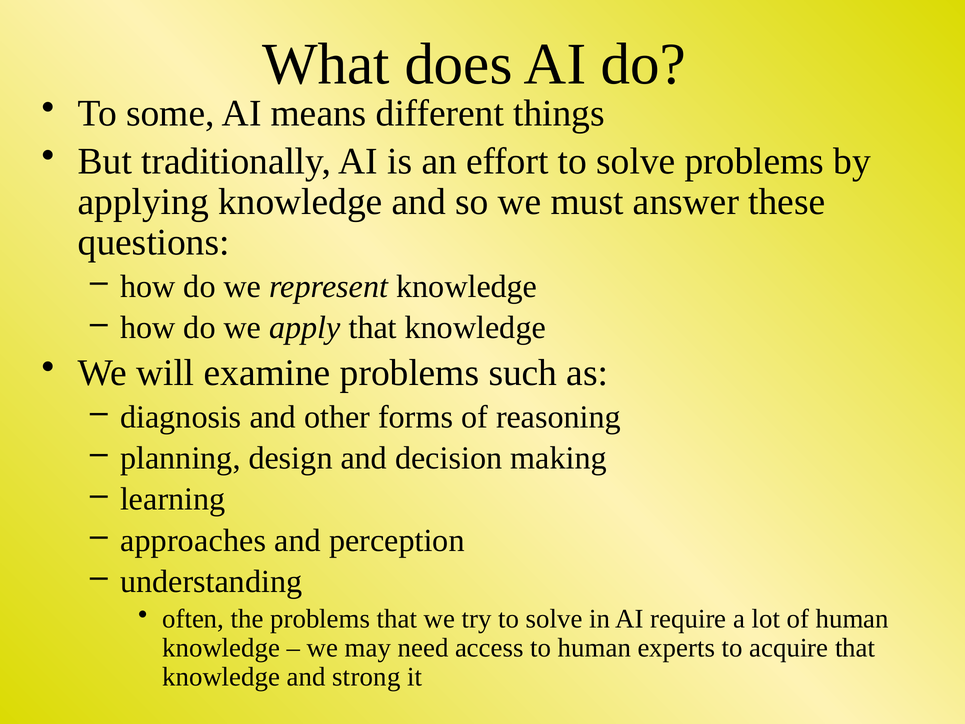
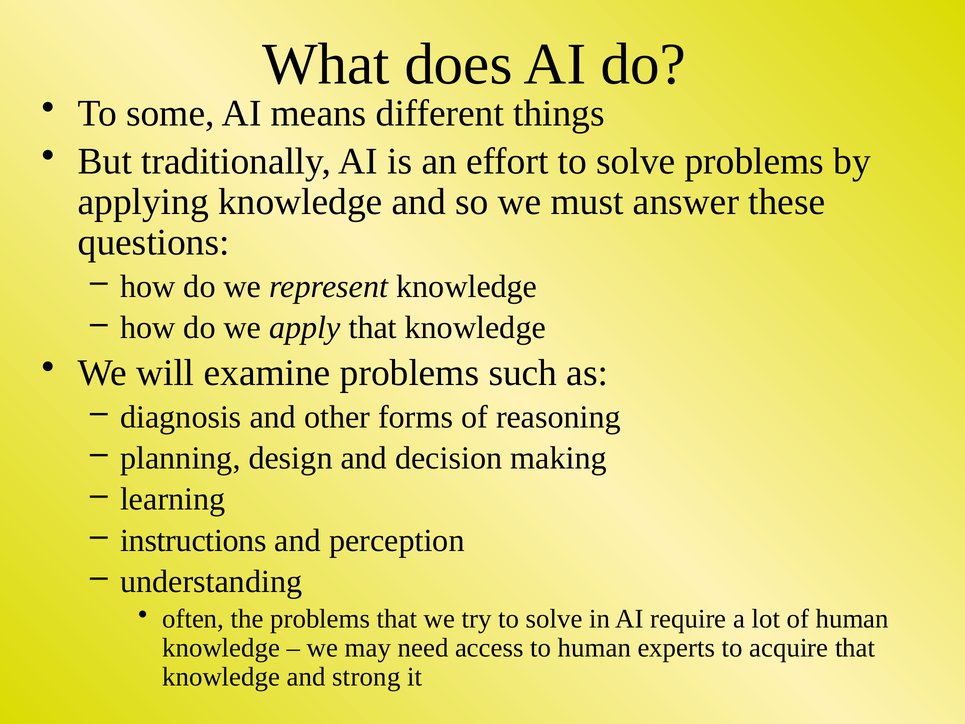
approaches: approaches -> instructions
